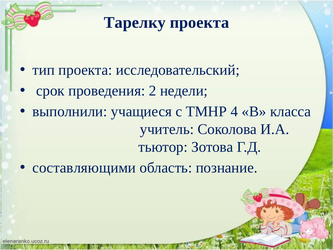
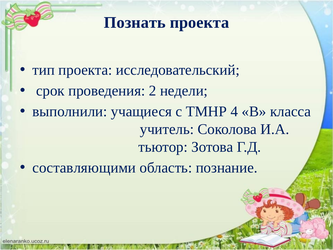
Тарелку: Тарелку -> Познать
